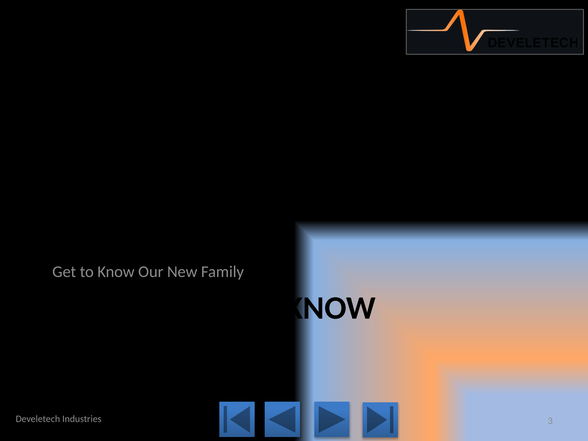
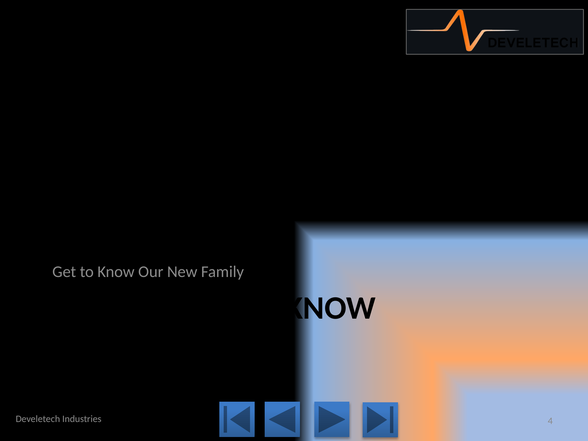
3: 3 -> 4
